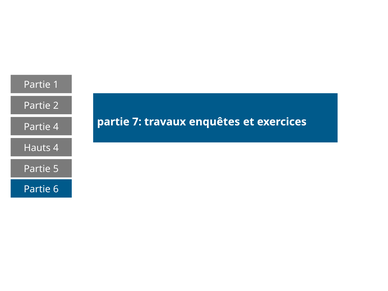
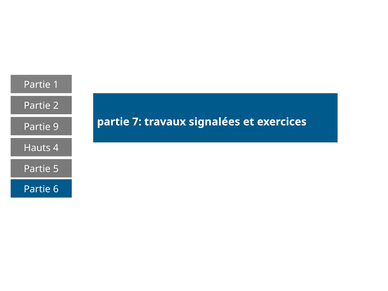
enquêtes: enquêtes -> signalées
Partie 4: 4 -> 9
